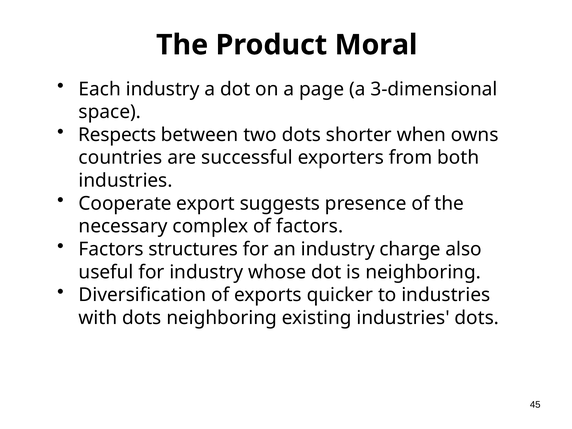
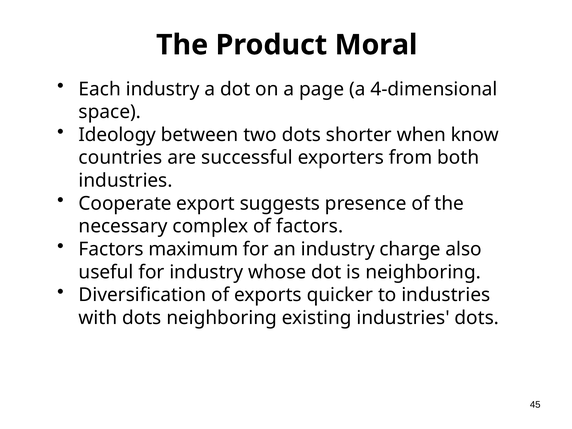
3-dimensional: 3-dimensional -> 4-dimensional
Respects: Respects -> Ideology
owns: owns -> know
structures: structures -> maximum
